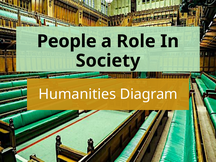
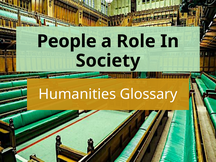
Diagram: Diagram -> Glossary
